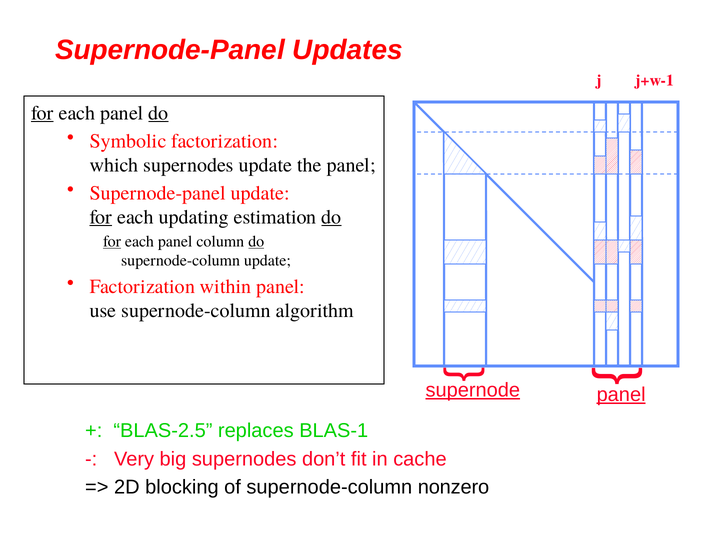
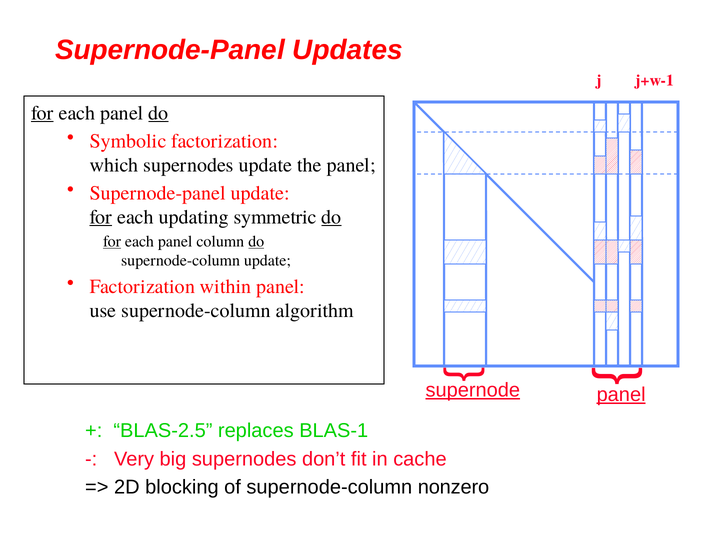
estimation: estimation -> symmetric
